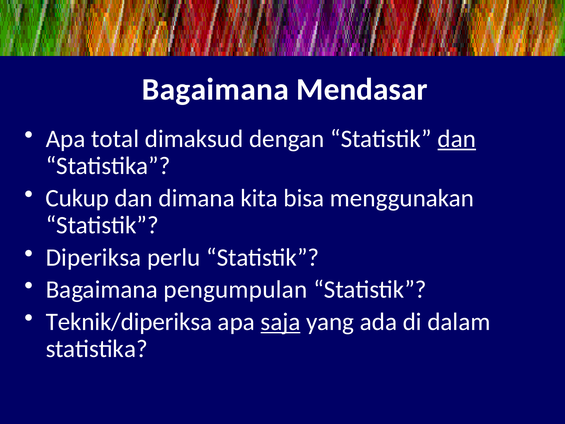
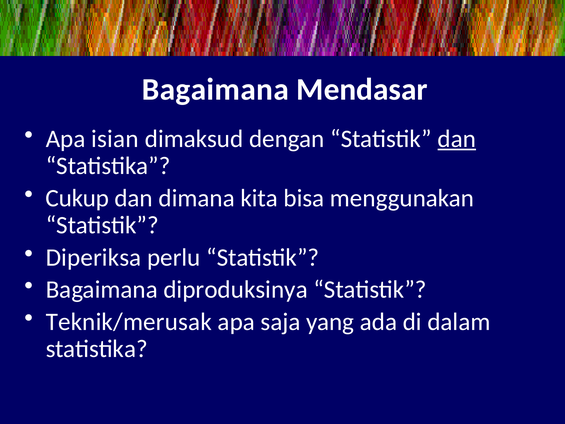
total: total -> isian
pengumpulan: pengumpulan -> diproduksinya
Teknik/diperiksa: Teknik/diperiksa -> Teknik/merusak
saja underline: present -> none
